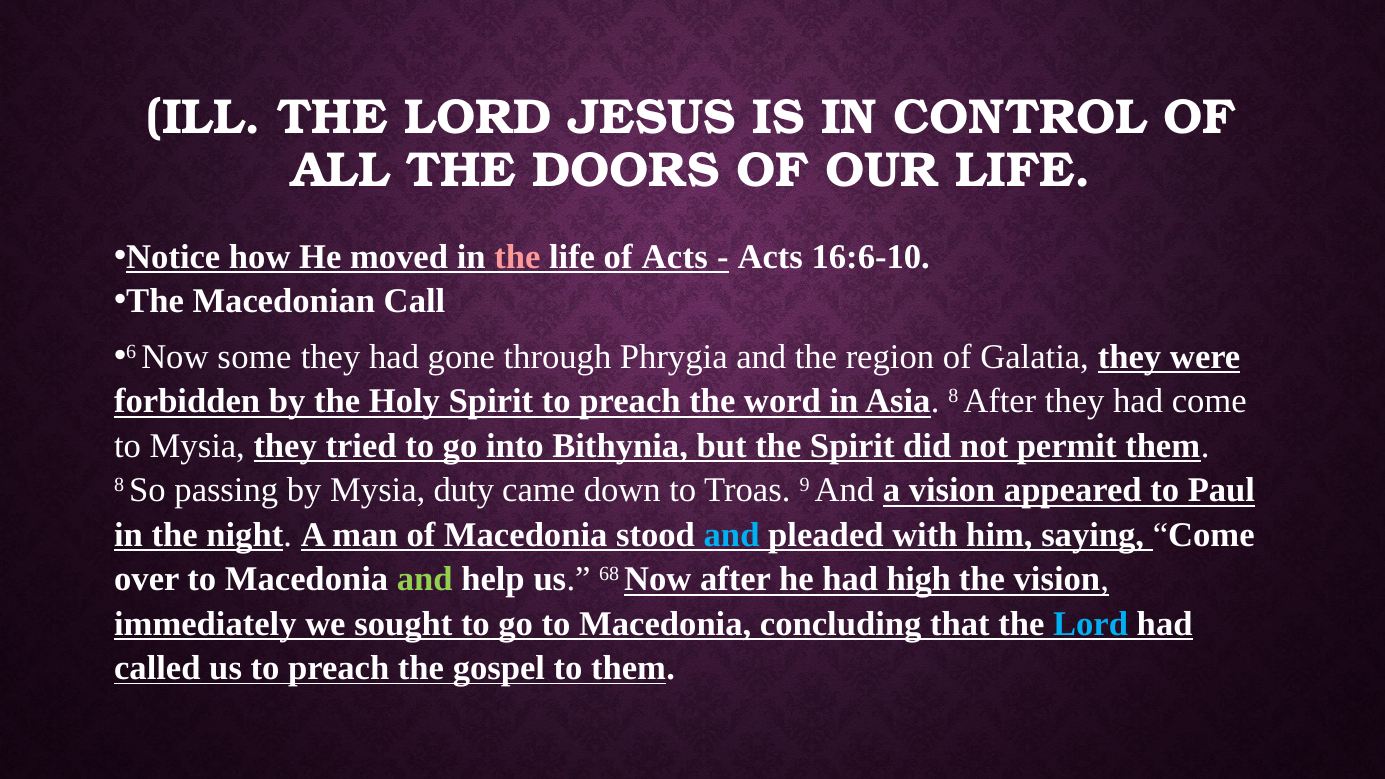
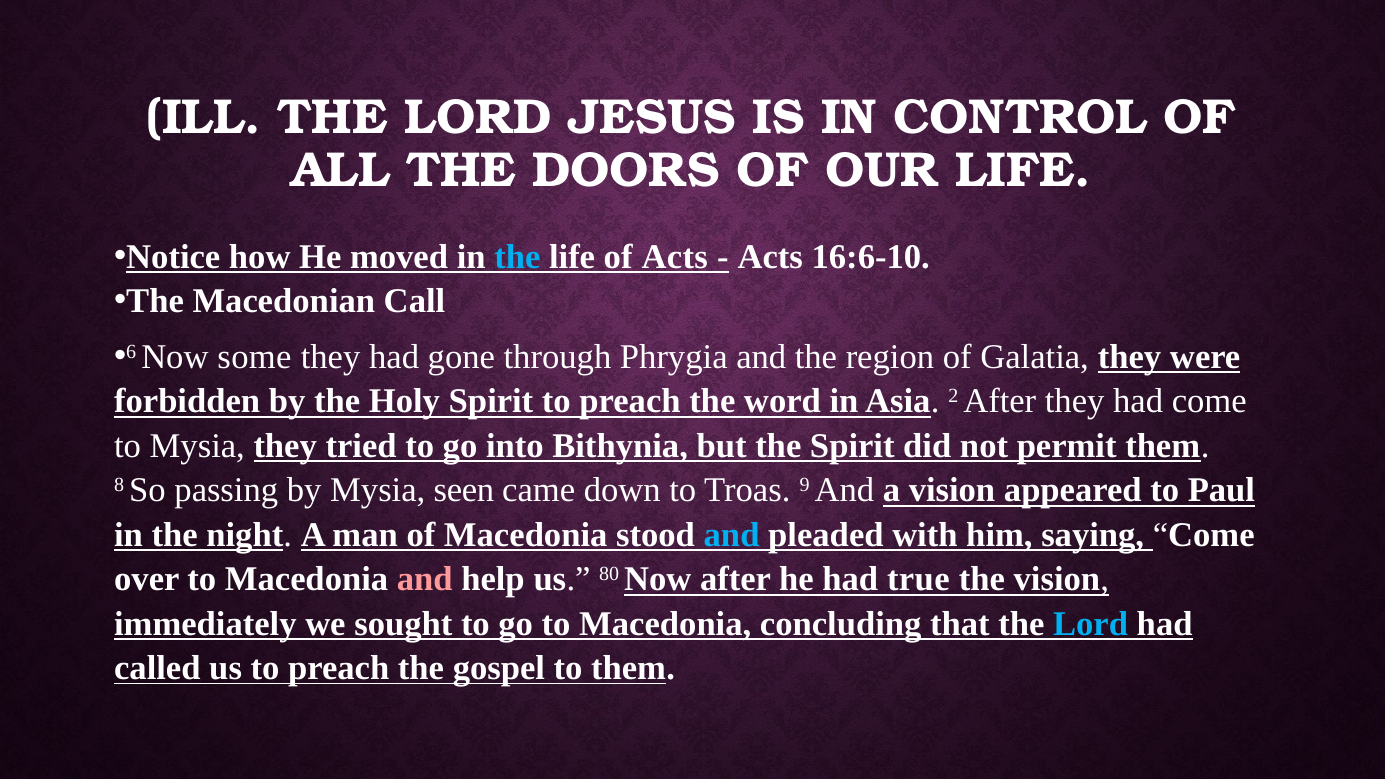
the at (517, 257) colour: pink -> light blue
Asia 8: 8 -> 2
duty: duty -> seen
and at (425, 579) colour: light green -> pink
68: 68 -> 80
high: high -> true
